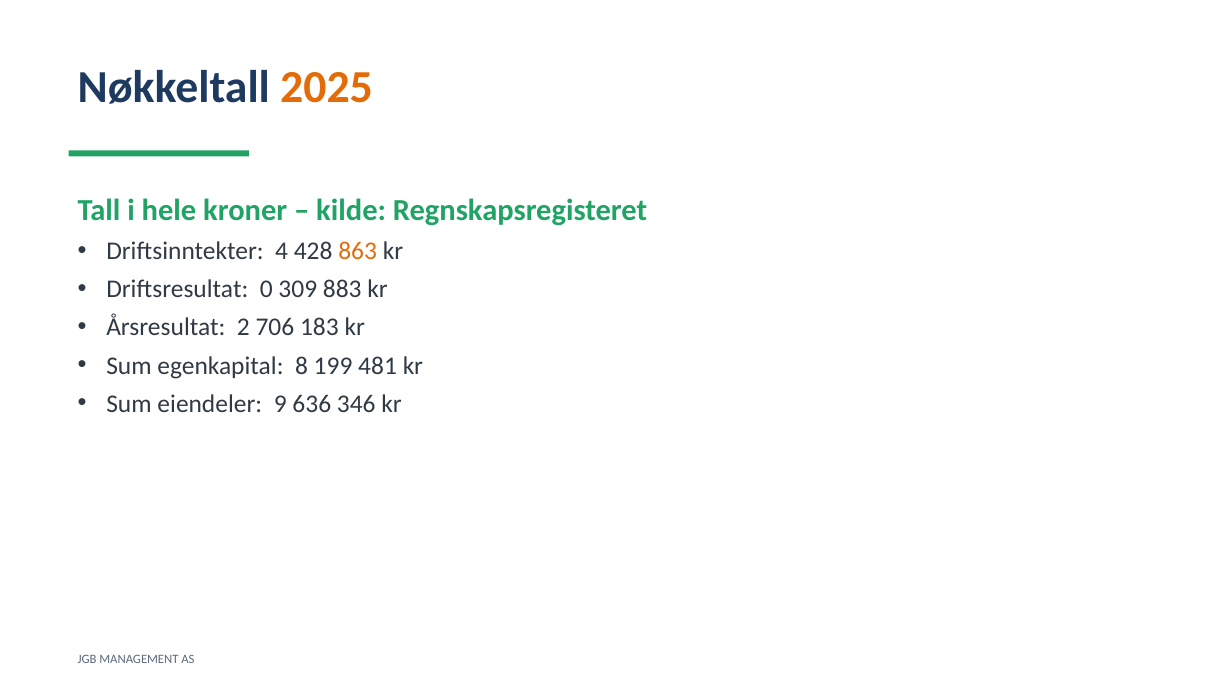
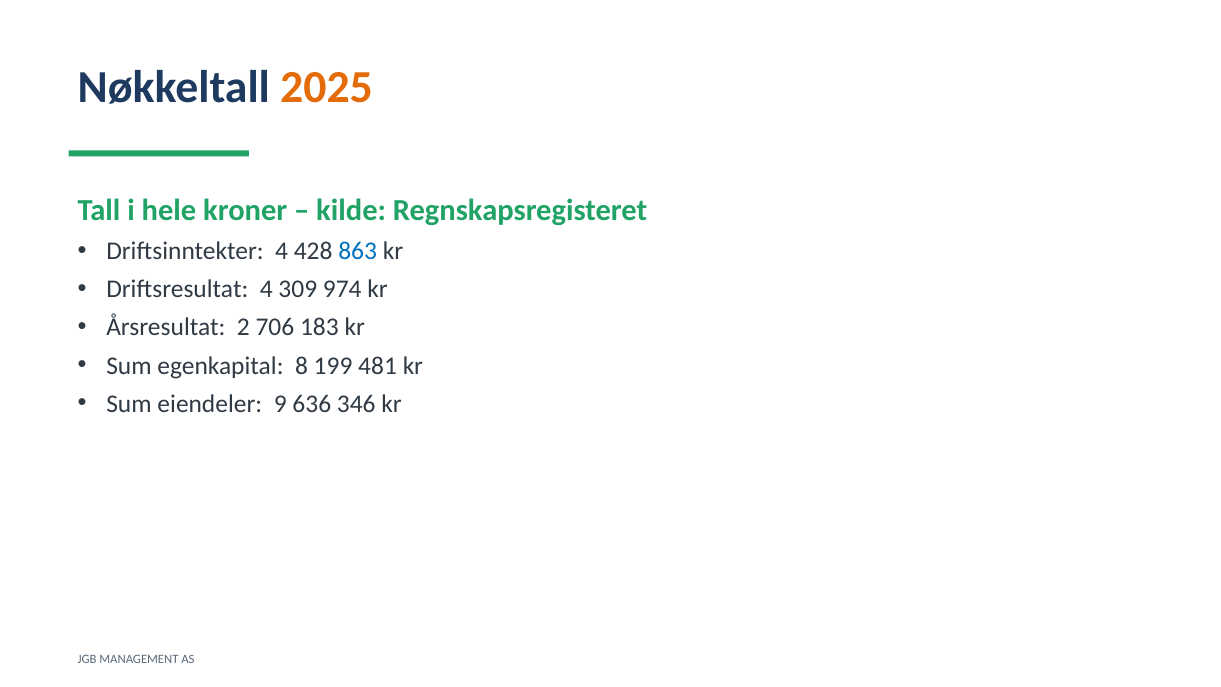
863 colour: orange -> blue
Driftsresultat 0: 0 -> 4
883: 883 -> 974
